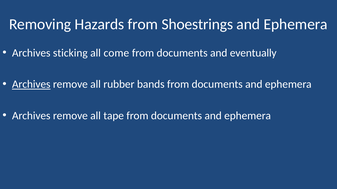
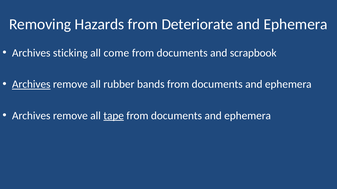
Shoestrings: Shoestrings -> Deteriorate
eventually: eventually -> scrapbook
tape underline: none -> present
